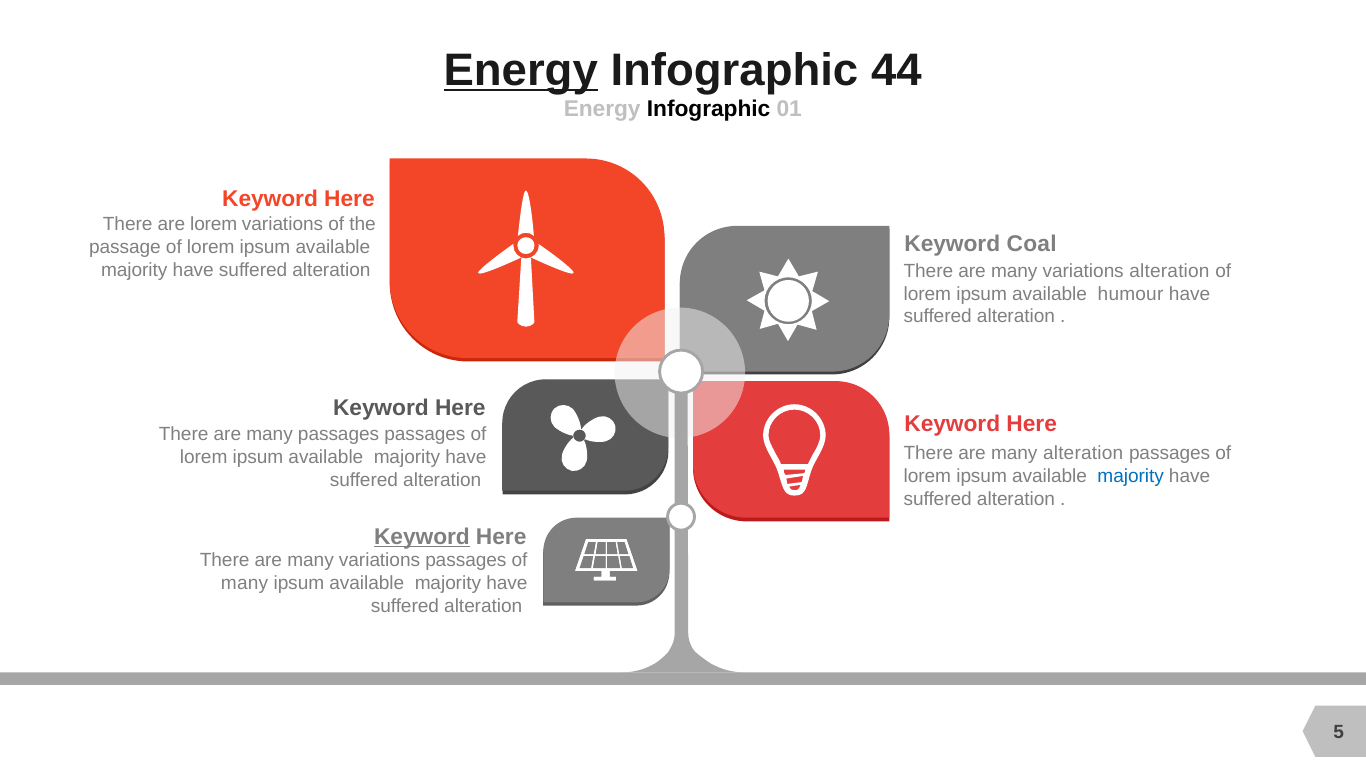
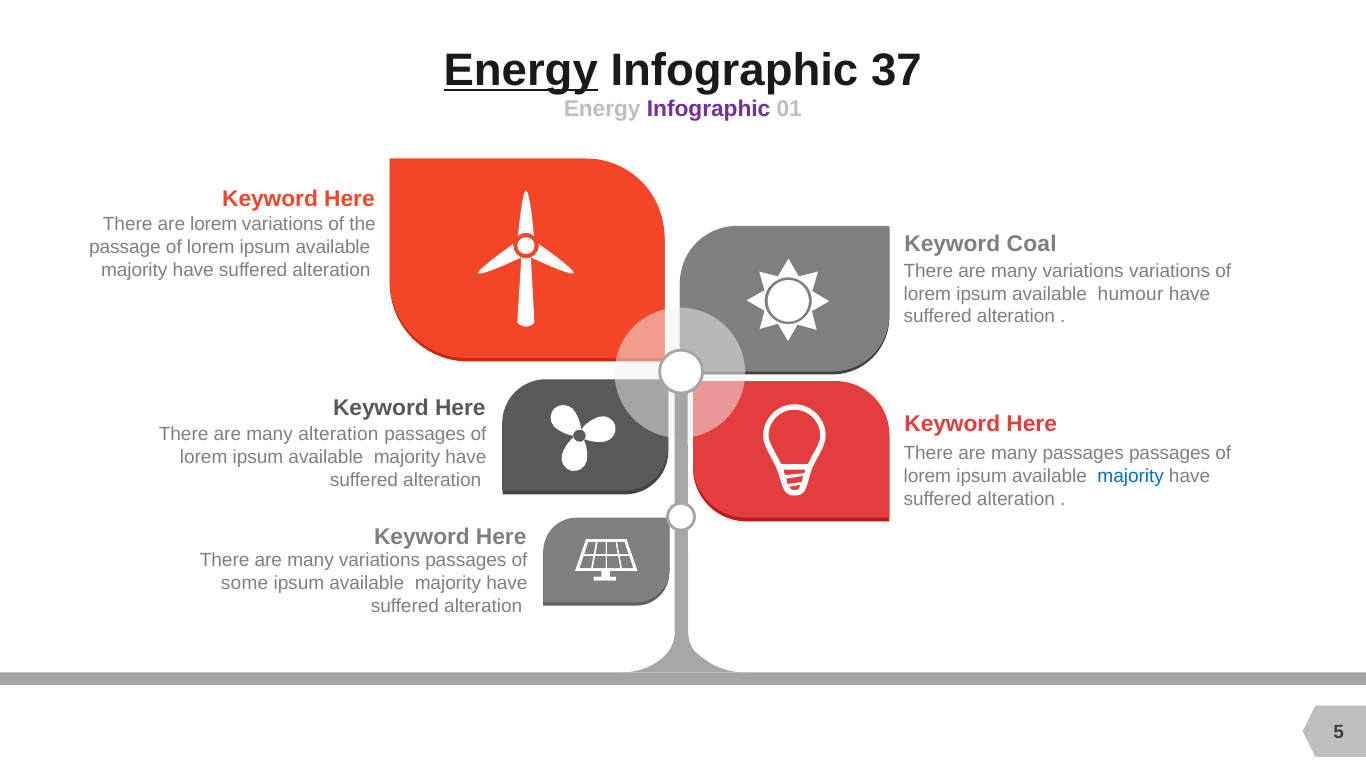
44: 44 -> 37
Infographic at (709, 109) colour: black -> purple
variations alteration: alteration -> variations
many passages: passages -> alteration
many alteration: alteration -> passages
Keyword at (422, 537) underline: present -> none
many at (245, 584): many -> some
